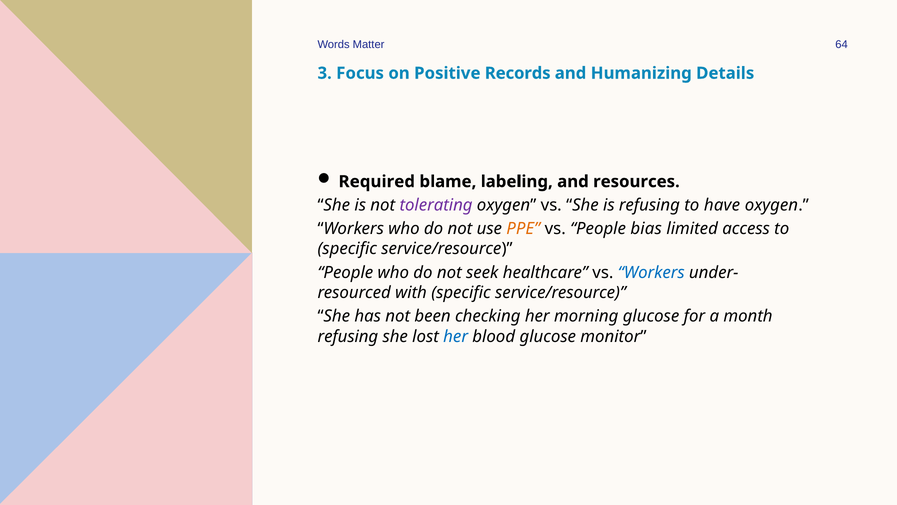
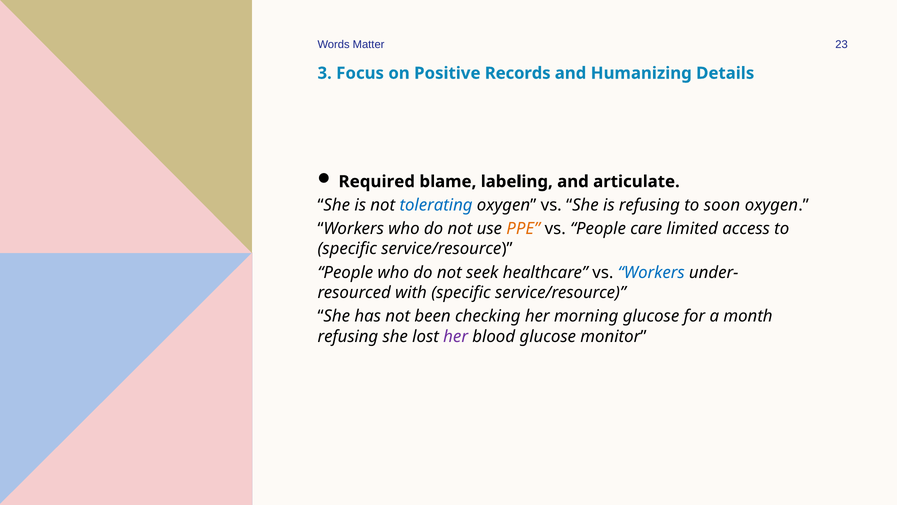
64: 64 -> 23
resources: resources -> articulate
tolerating colour: purple -> blue
have: have -> soon
bias: bias -> care
her at (456, 336) colour: blue -> purple
